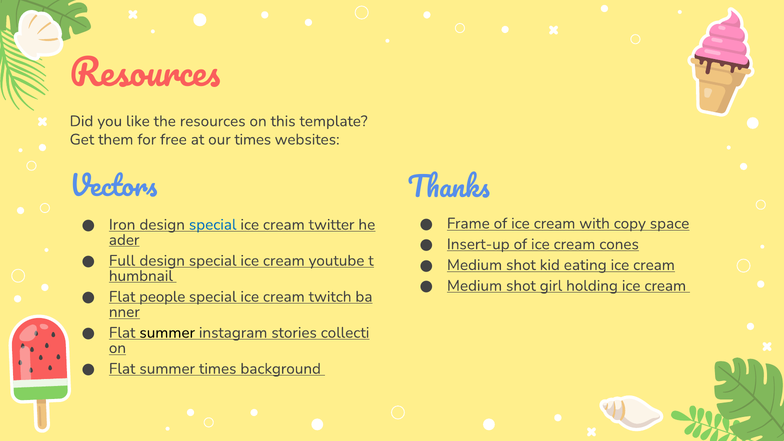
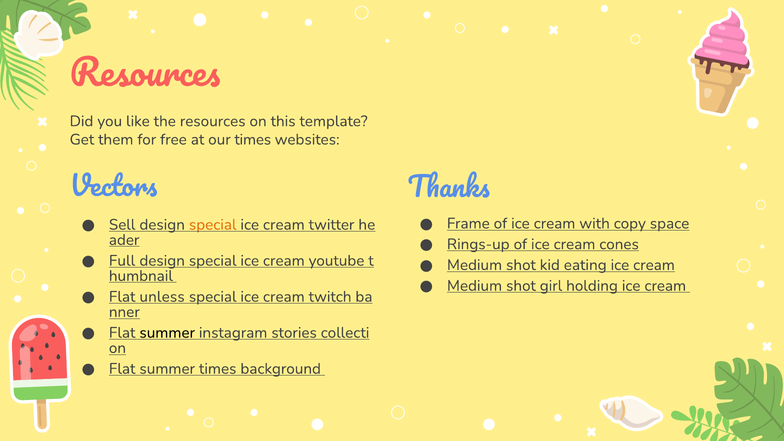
Iron: Iron -> Sell
special at (213, 225) colour: blue -> orange
Insert-up: Insert-up -> Rings-up
people: people -> unless
